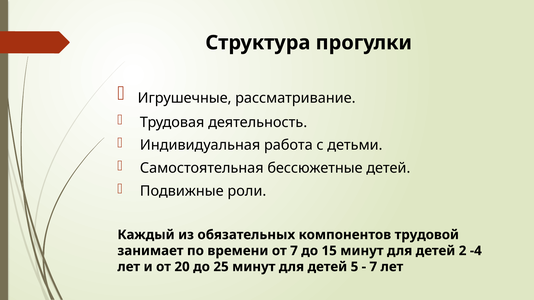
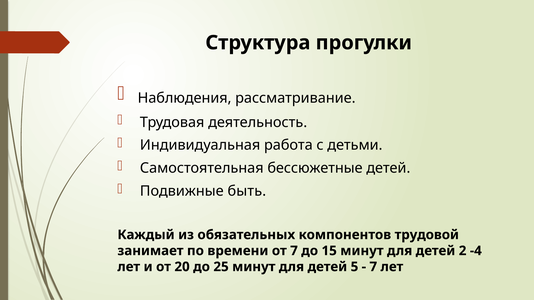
Игрушечные: Игрушечные -> Наблюдения
роли: роли -> быть
